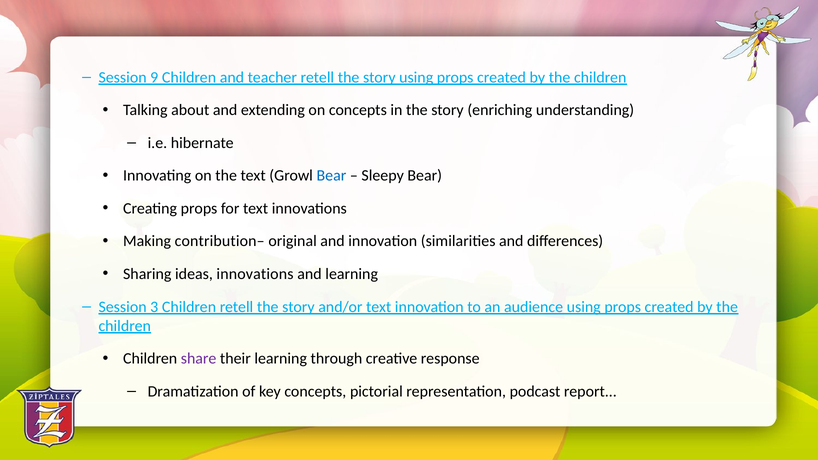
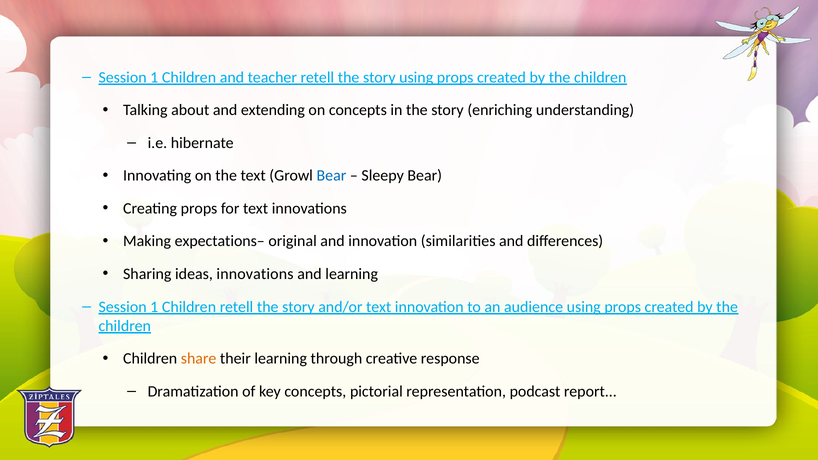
9 at (154, 77): 9 -> 1
contribution–: contribution– -> expectations–
3 at (154, 307): 3 -> 1
share colour: purple -> orange
